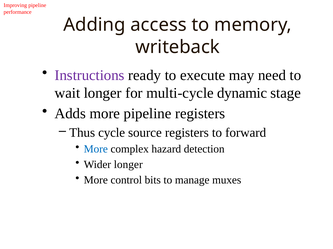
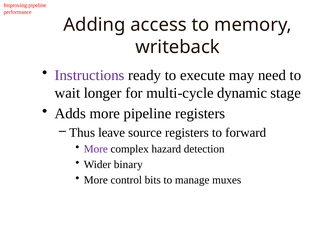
cycle: cycle -> leave
More at (96, 150) colour: blue -> purple
Wider longer: longer -> binary
